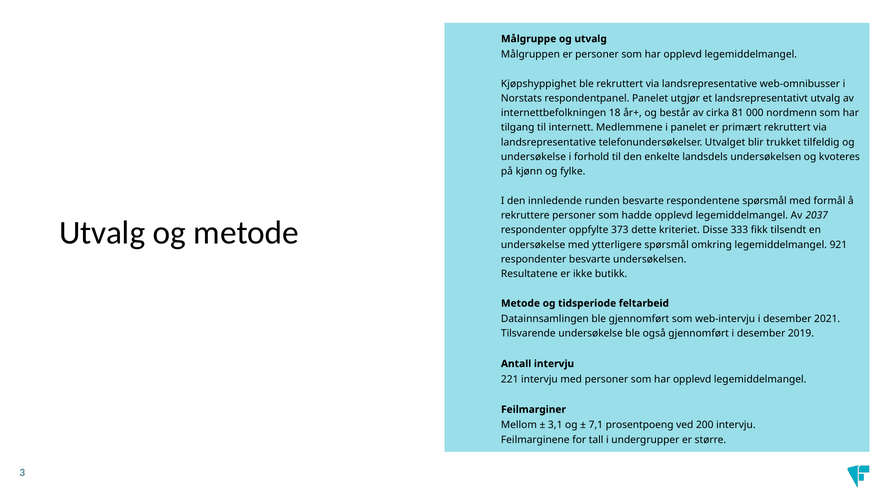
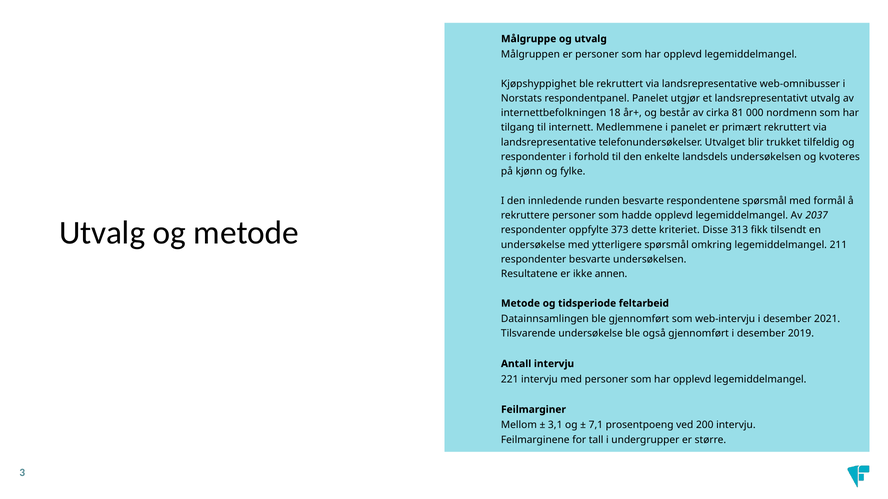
undersøkelse at (533, 157): undersøkelse -> respondenter
333: 333 -> 313
921: 921 -> 211
butikk: butikk -> annen
